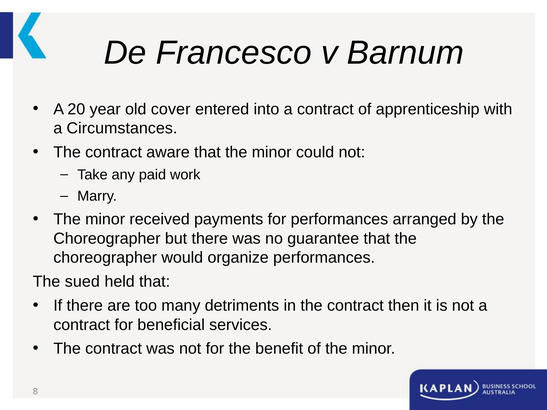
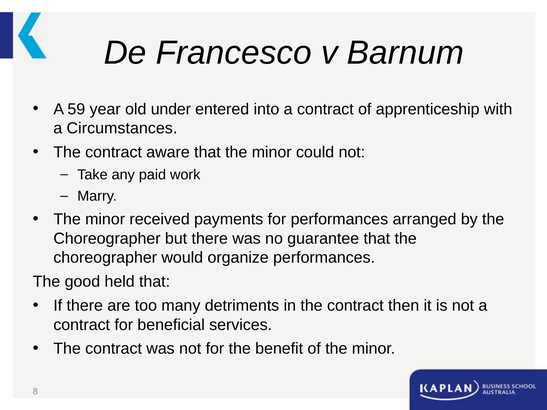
20: 20 -> 59
cover: cover -> under
sued: sued -> good
